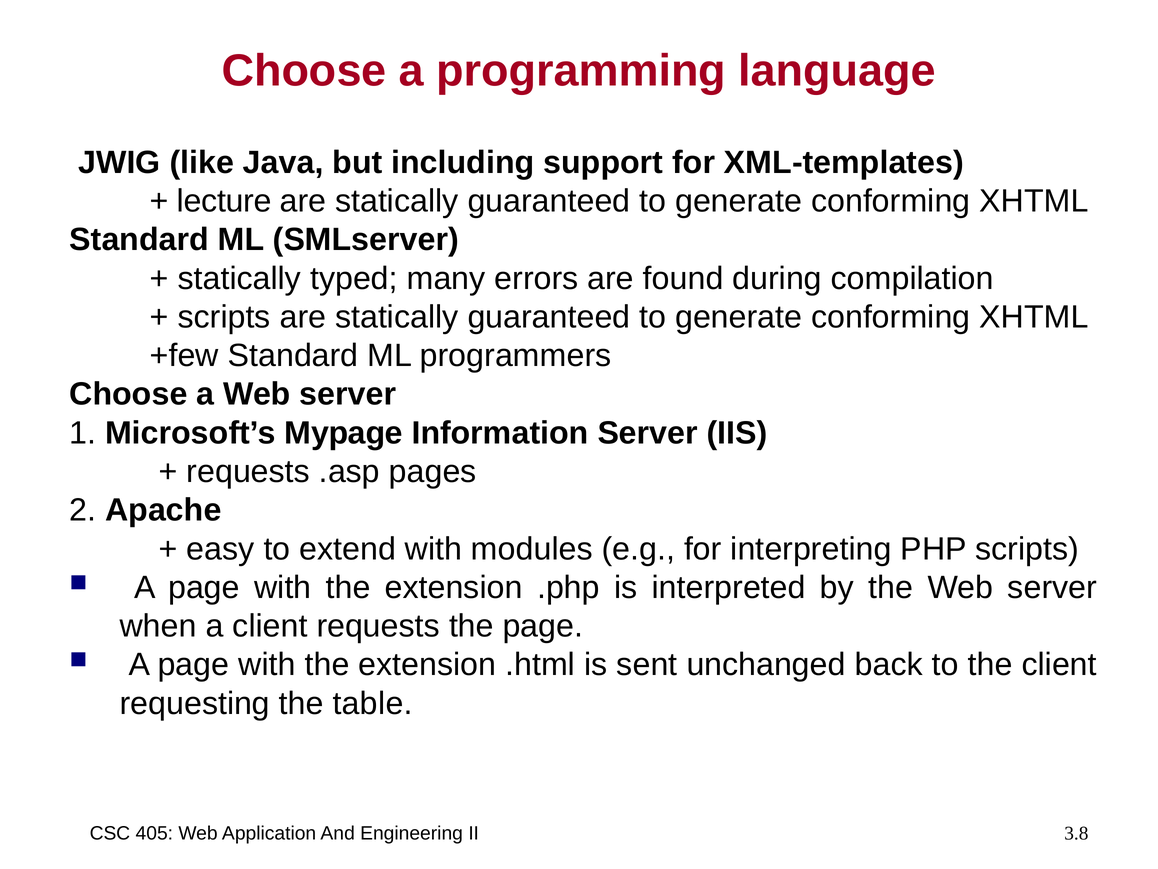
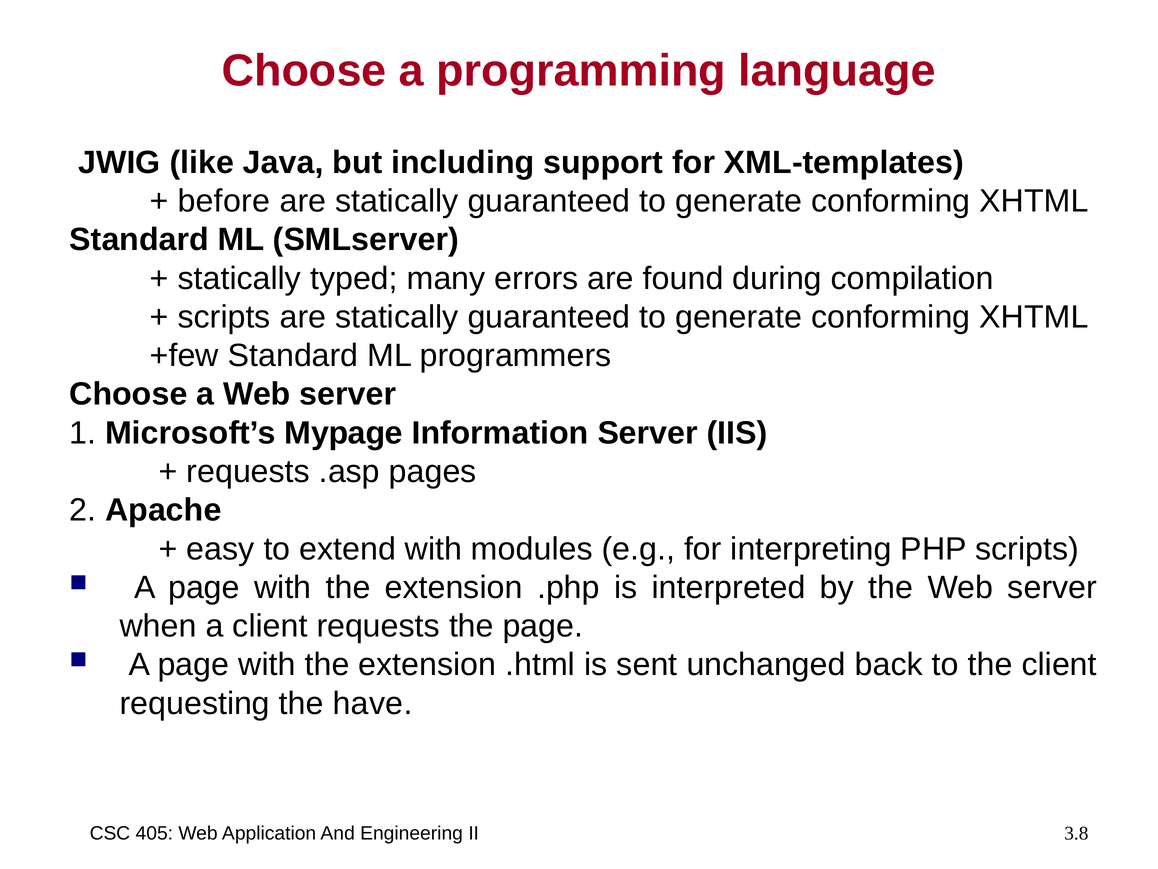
lecture: lecture -> before
table: table -> have
